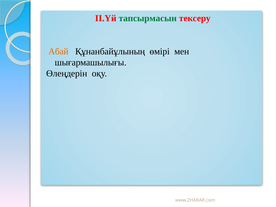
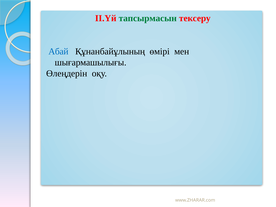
Абай colour: orange -> blue
